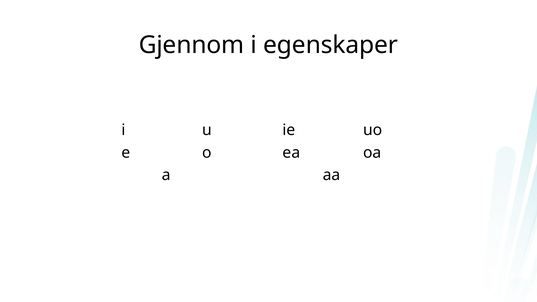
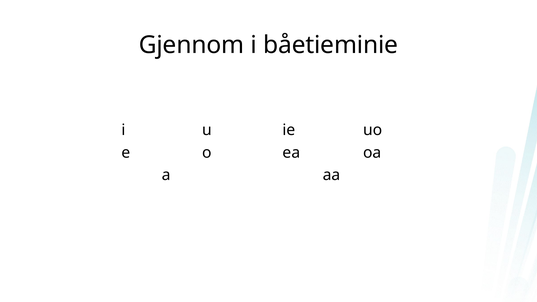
egenskaper: egenskaper -> båetieminie
